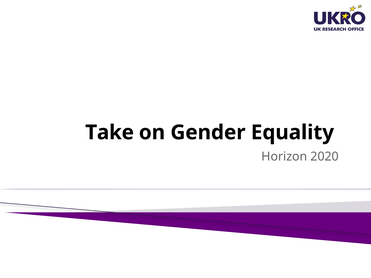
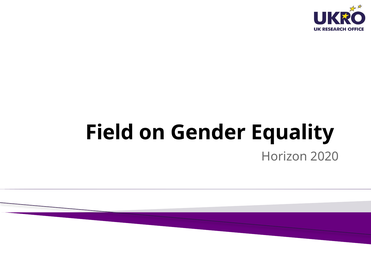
Take: Take -> Field
